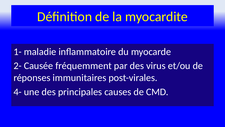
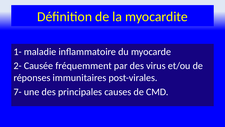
4-: 4- -> 7-
